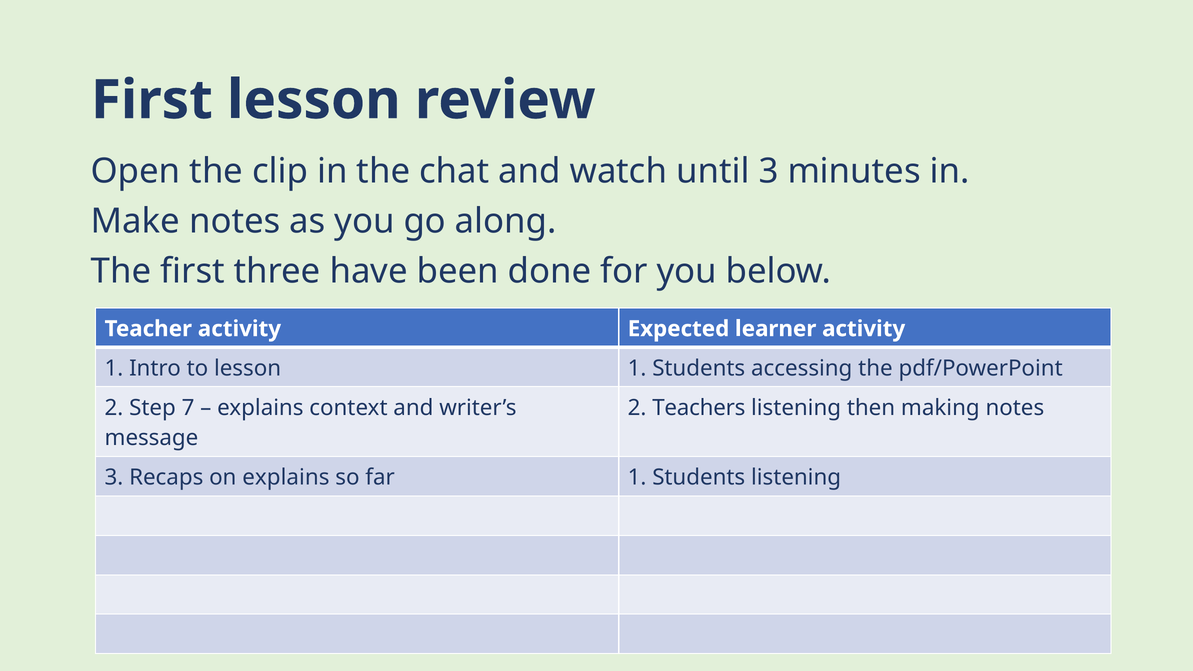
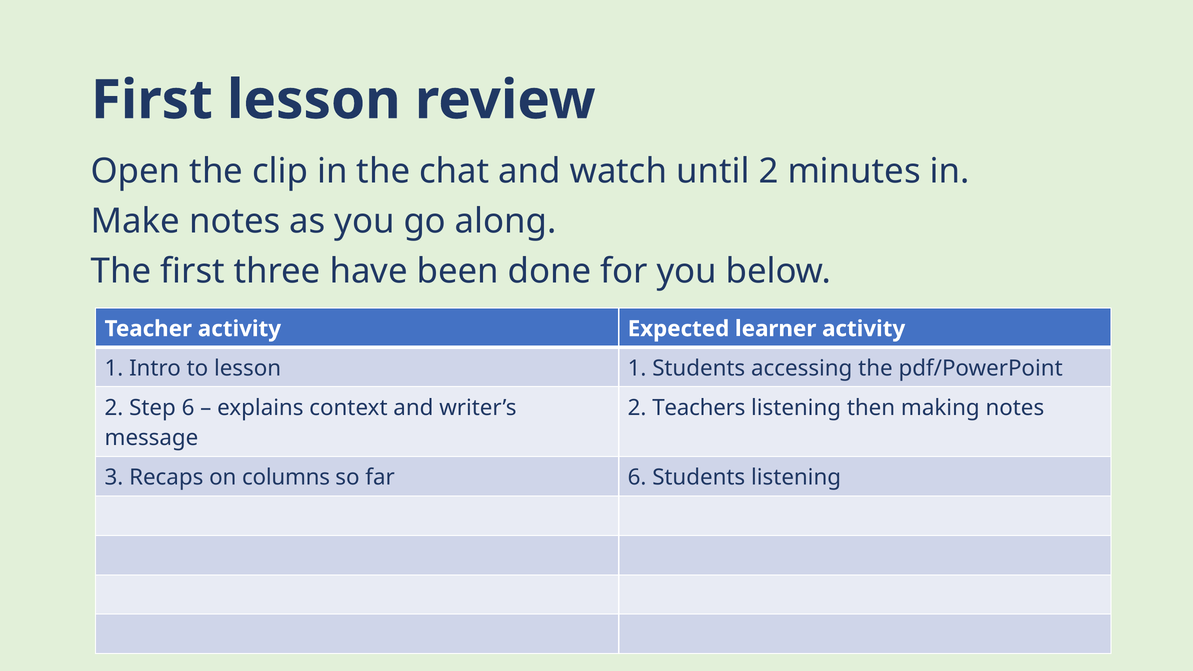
until 3: 3 -> 2
Step 7: 7 -> 6
on explains: explains -> columns
far 1: 1 -> 6
